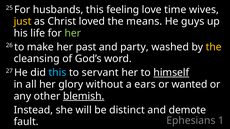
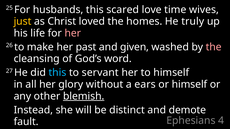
feeling: feeling -> scared
means: means -> homes
guys: guys -> truly
her at (73, 33) colour: light green -> pink
party: party -> given
the at (214, 47) colour: yellow -> pink
himself at (171, 73) underline: present -> none
or wanted: wanted -> himself
1: 1 -> 4
